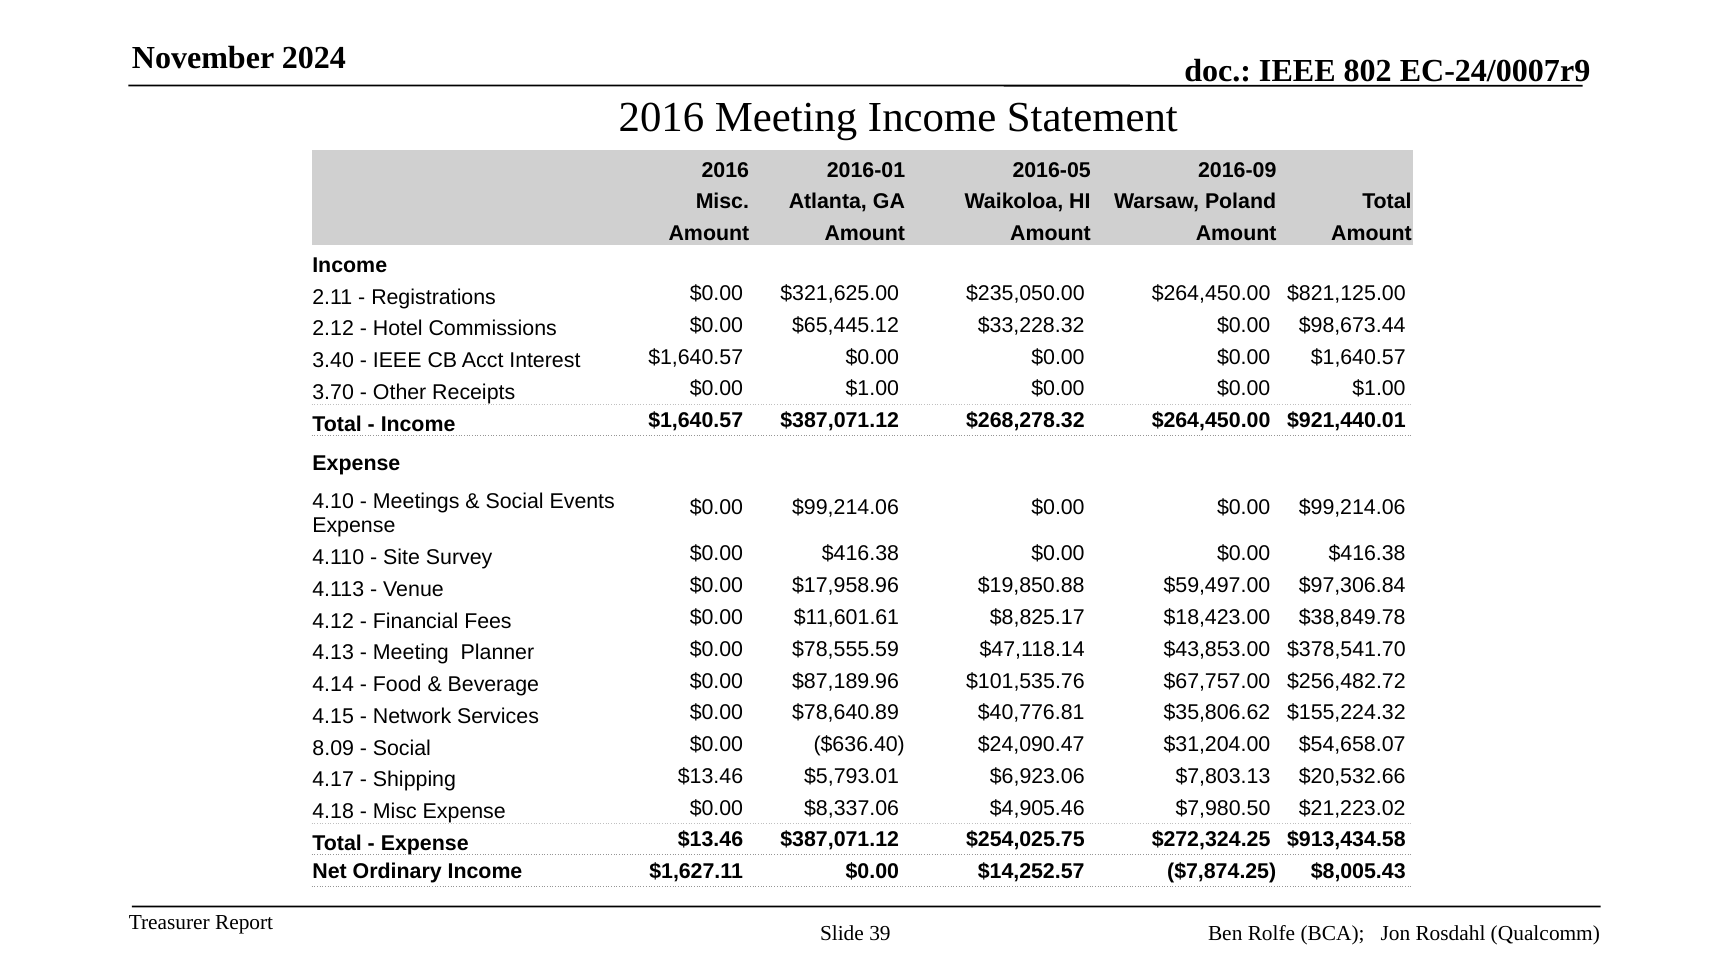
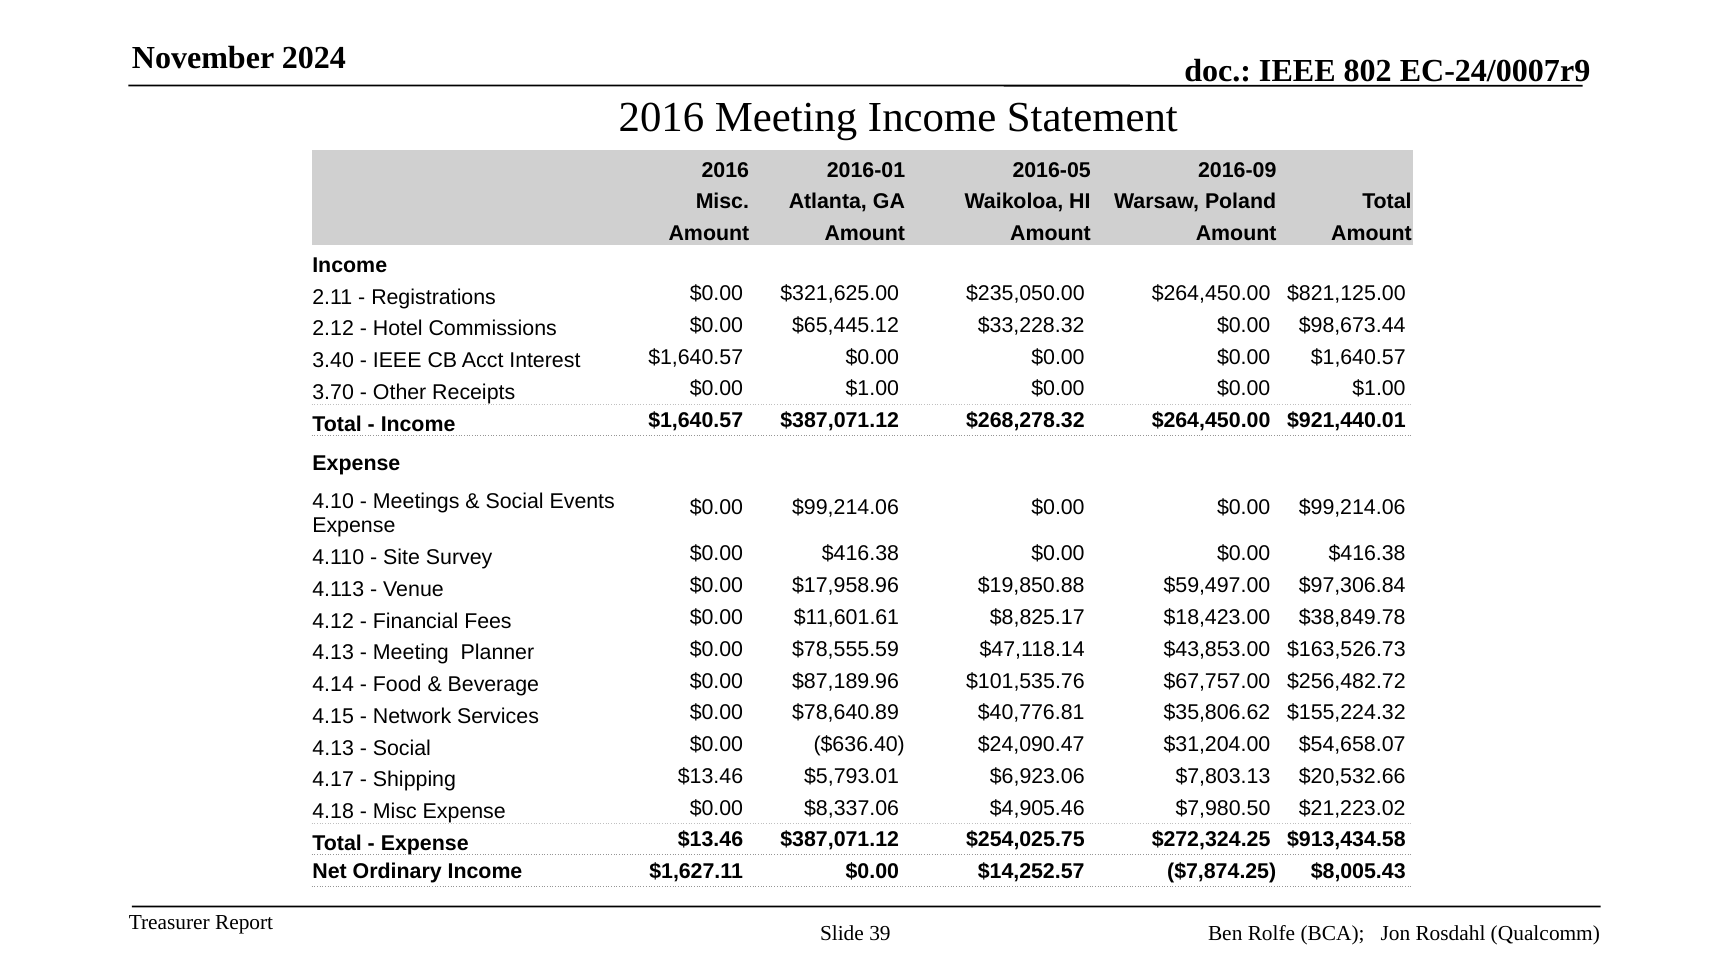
$378,541.70: $378,541.70 -> $163,526.73
8.09 at (333, 748): 8.09 -> 4.13
